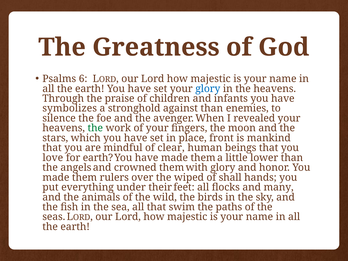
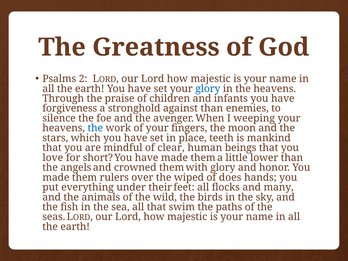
6: 6 -> 2
symbolizes: symbolizes -> forgiveness
revealed: revealed -> weeping
the at (95, 128) colour: green -> blue
front: front -> teeth
for earth: earth -> short
shall: shall -> does
